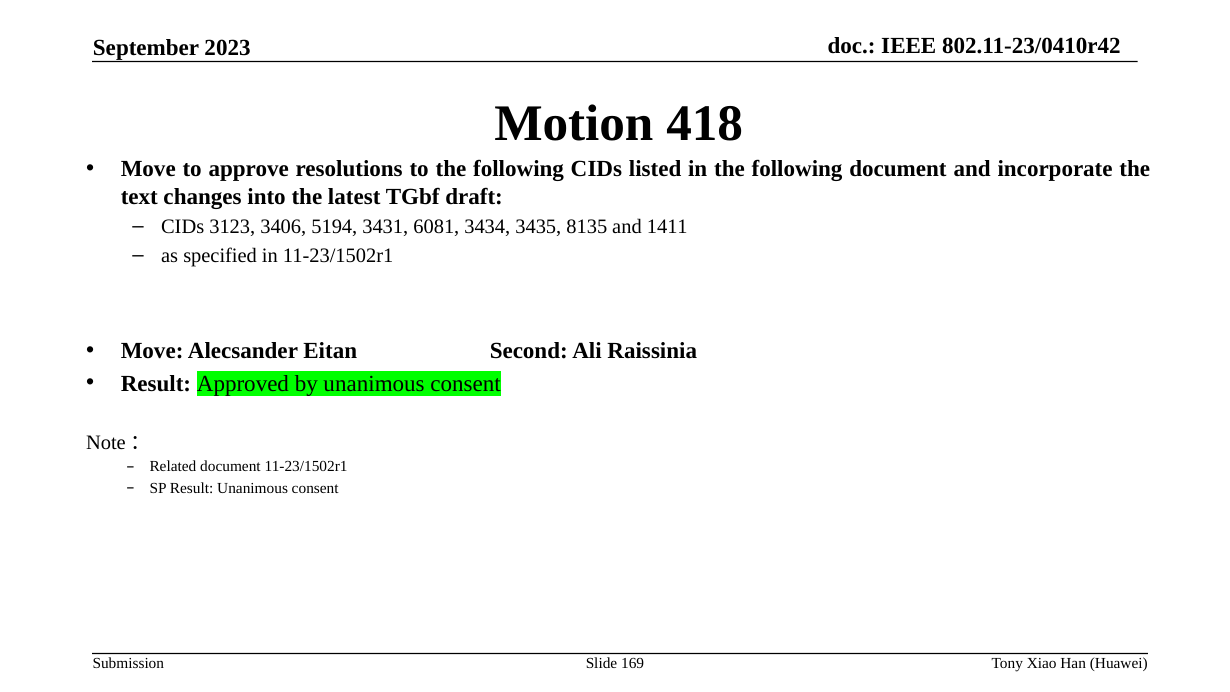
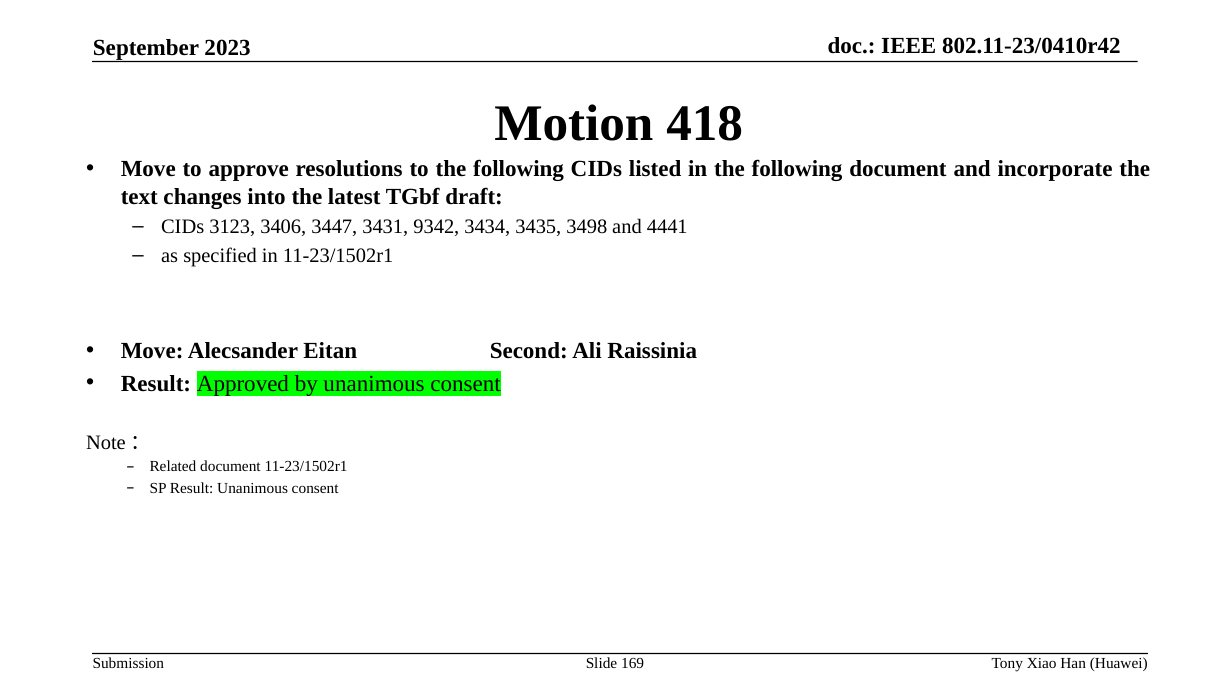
5194: 5194 -> 3447
6081: 6081 -> 9342
8135: 8135 -> 3498
1411: 1411 -> 4441
